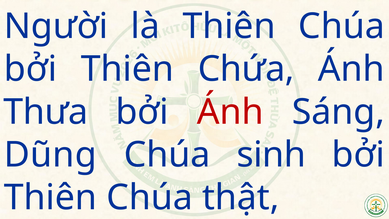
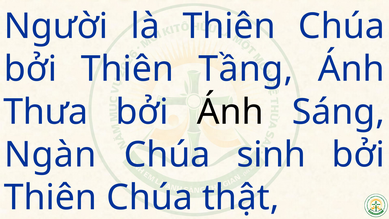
Chứa: Chứa -> Tầng
Ánh at (230, 112) colour: red -> black
Dũng: Dũng -> Ngàn
